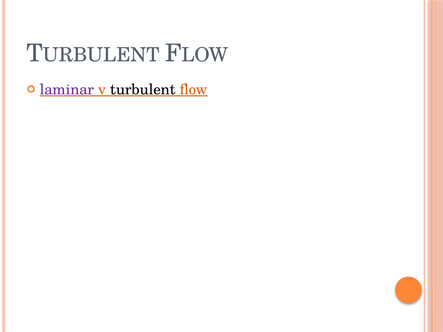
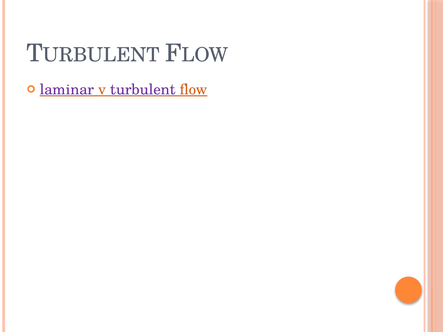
turbulent colour: black -> purple
